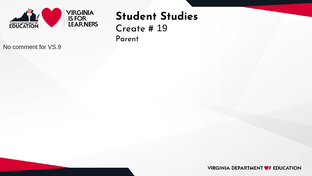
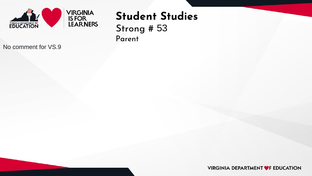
Create: Create -> Strong
19: 19 -> 53
